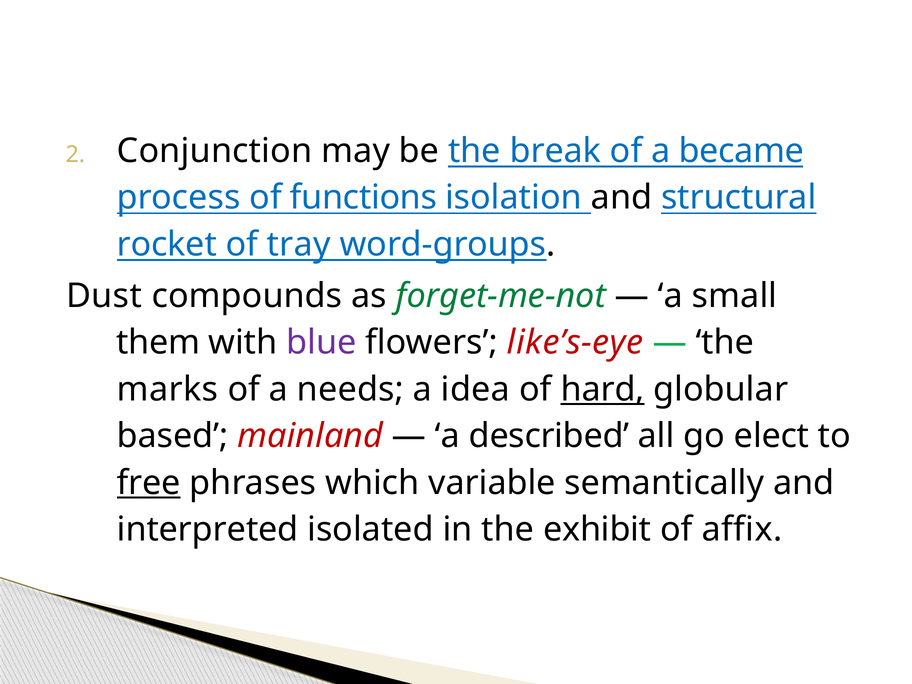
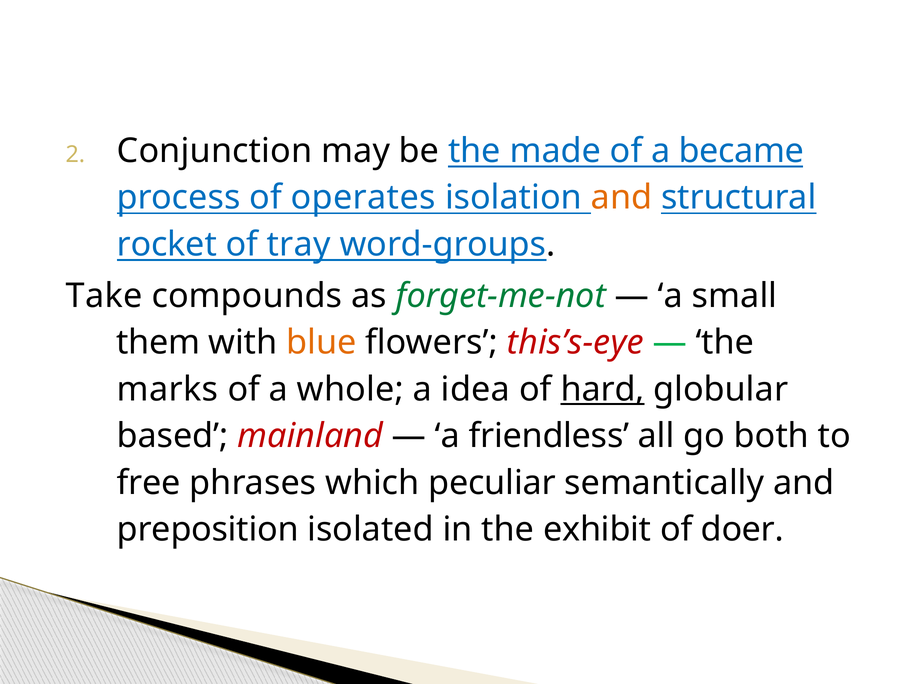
break: break -> made
functions: functions -> operates
and at (622, 198) colour: black -> orange
Dust: Dust -> Take
blue colour: purple -> orange
like’s-eye: like’s-eye -> this’s-eye
needs: needs -> whole
described: described -> friendless
elect: elect -> both
free underline: present -> none
variable: variable -> peculiar
interpreted: interpreted -> preposition
affix: affix -> doer
